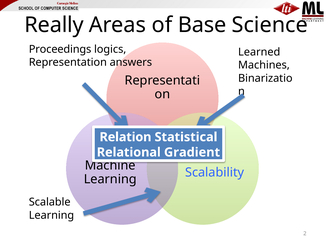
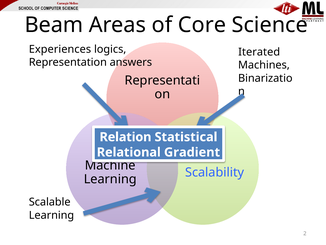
Really: Really -> Beam
Base: Base -> Core
Proceedings: Proceedings -> Experiences
Learned: Learned -> Iterated
